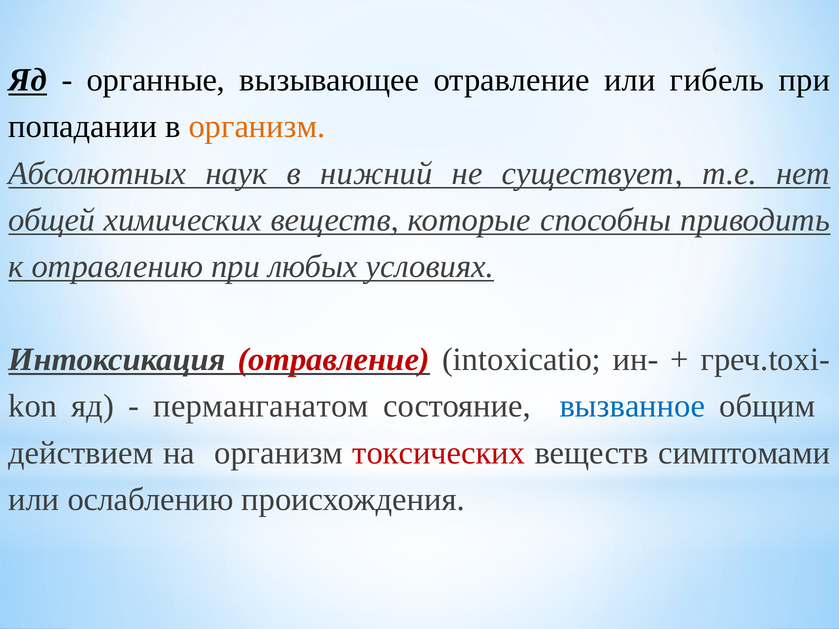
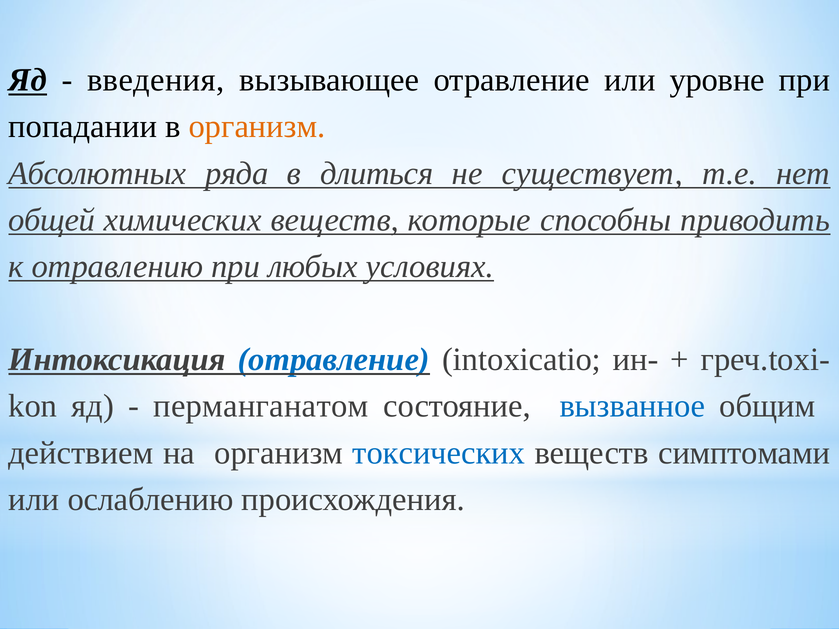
органные: органные -> введения
гибель: гибель -> уровне
наук: наук -> ряда
нижний: нижний -> длиться
отравление at (334, 360) colour: red -> blue
токсических colour: red -> blue
